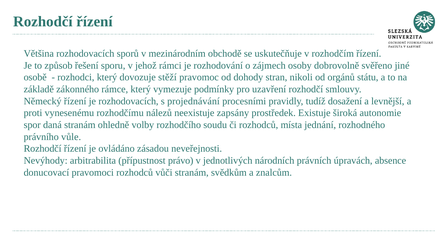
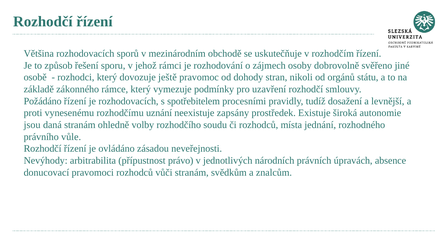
stěží: stěží -> ještě
Německý: Německý -> Požádáno
projednávání: projednávání -> spotřebitelem
nálezů: nálezů -> uznání
spor: spor -> jsou
